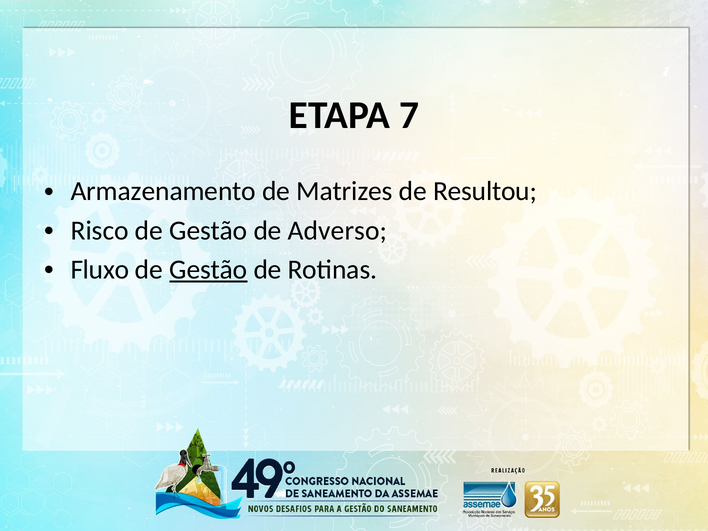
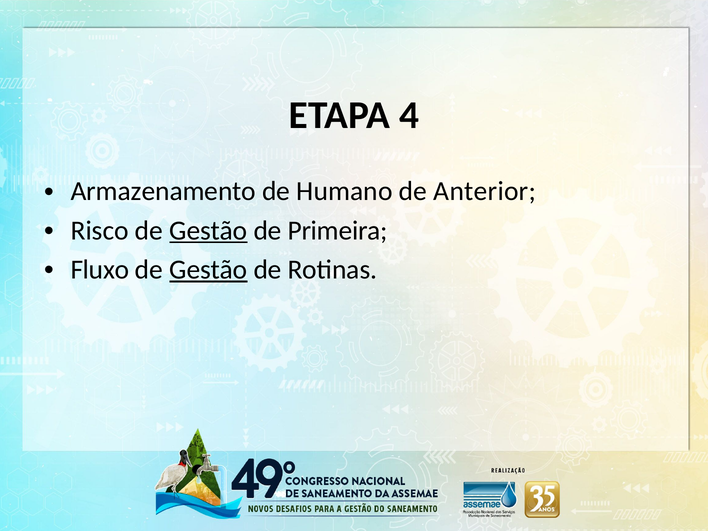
7: 7 -> 4
Matrizes: Matrizes -> Humano
Resultou: Resultou -> Anterior
Gestão at (208, 231) underline: none -> present
Adverso: Adverso -> Primeira
